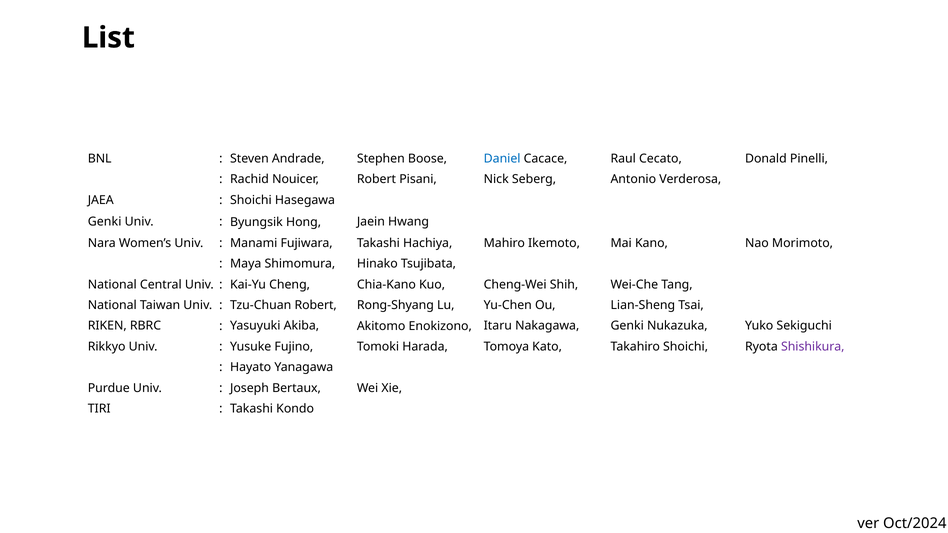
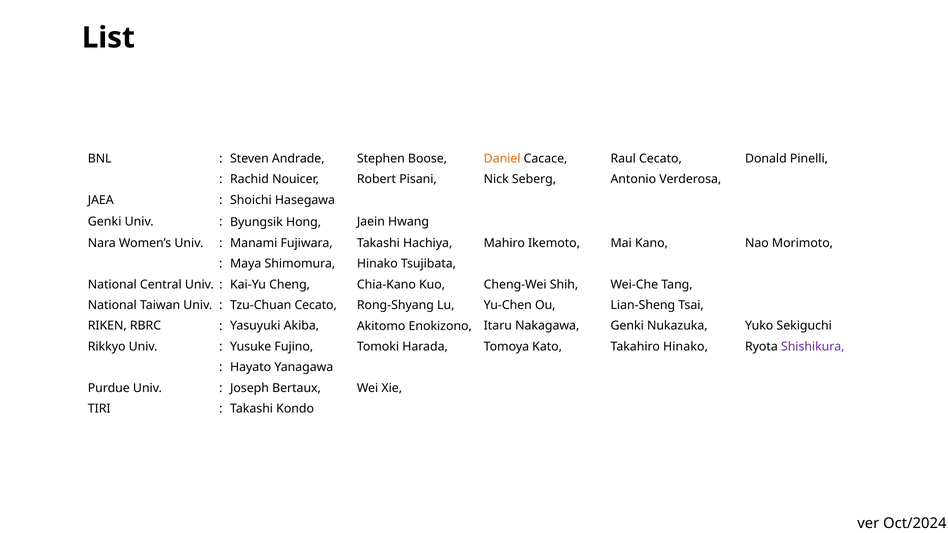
Daniel colour: blue -> orange
Tzu-Chuan Robert: Robert -> Cecato
Takahiro Shoichi: Shoichi -> Hinako
